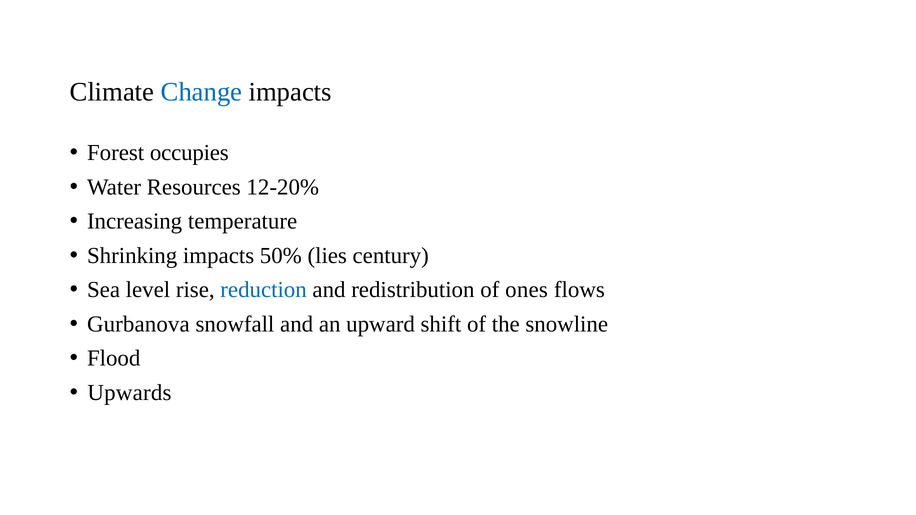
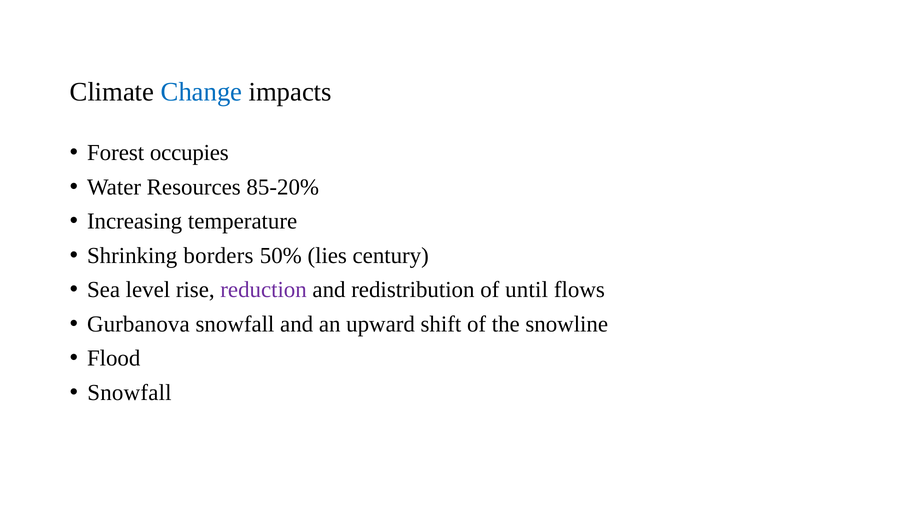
12-20%: 12-20% -> 85-20%
Shrinking impacts: impacts -> borders
reduction colour: blue -> purple
ones: ones -> until
Upwards at (129, 393): Upwards -> Snowfall
